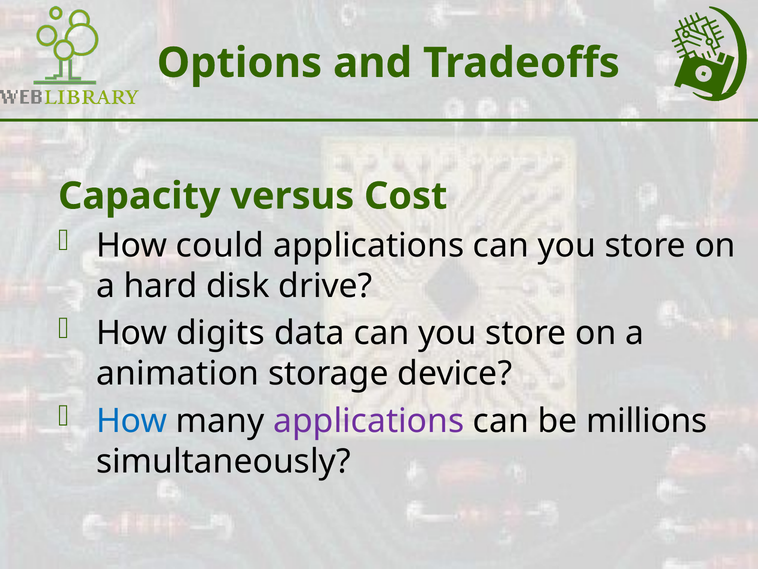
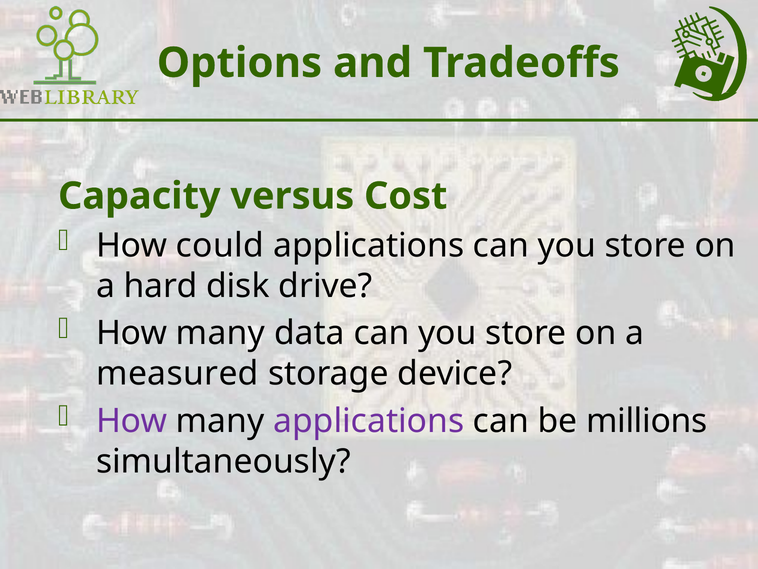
digits at (220, 333): digits -> many
animation: animation -> measured
How at (132, 421) colour: blue -> purple
